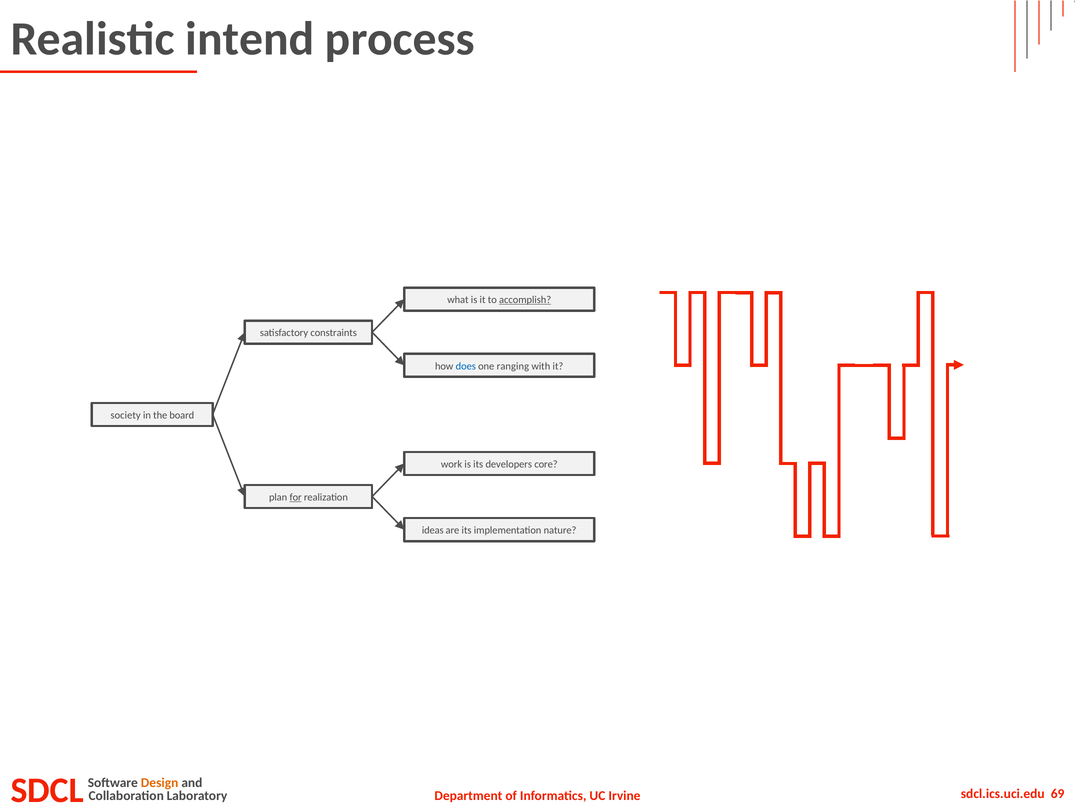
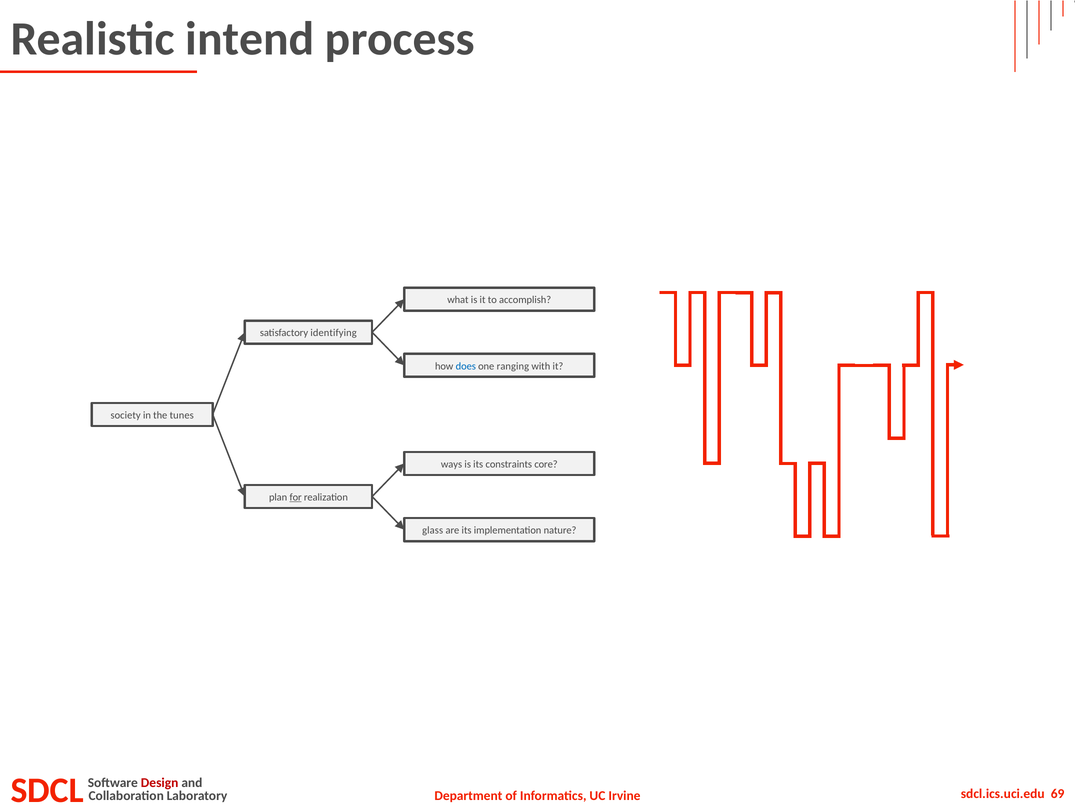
accomplish underline: present -> none
constraints: constraints -> identifying
board: board -> tunes
work: work -> ways
developers: developers -> constraints
ideas: ideas -> glass
Design colour: orange -> red
